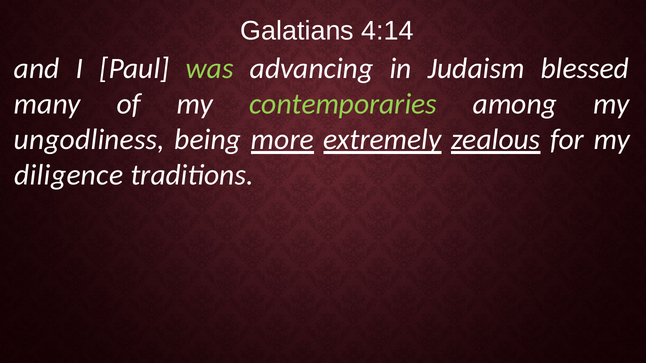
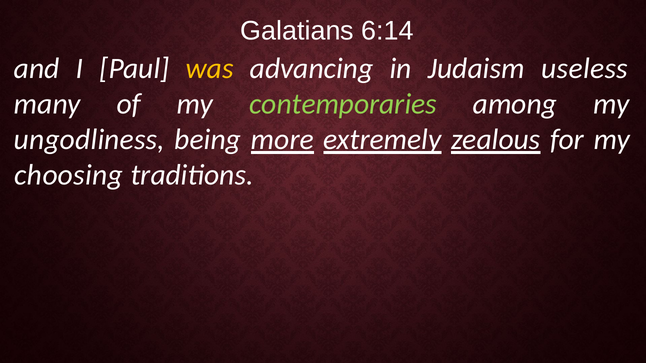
4:14: 4:14 -> 6:14
was colour: light green -> yellow
blessed: blessed -> useless
diligence: diligence -> choosing
